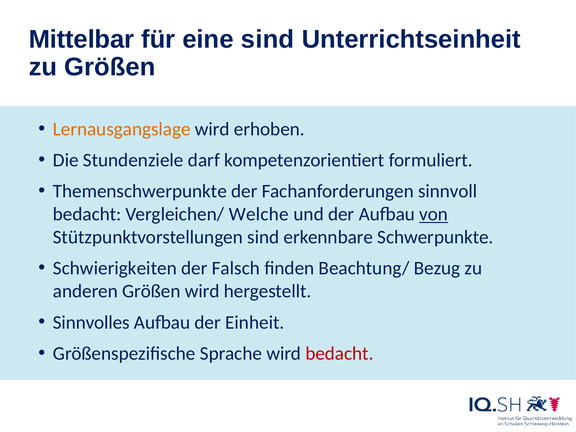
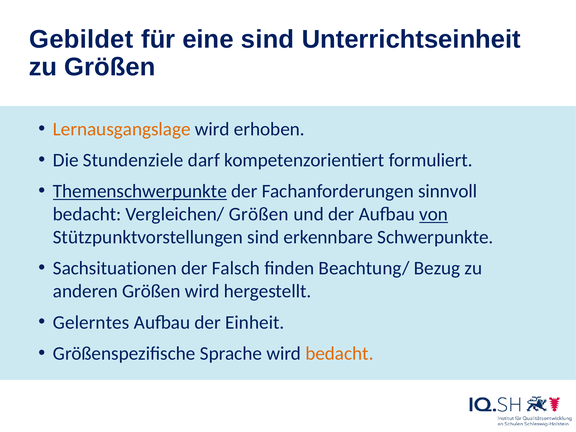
Mittelbar: Mittelbar -> Gebildet
Themenschwerpunkte underline: none -> present
Vergleichen/ Welche: Welche -> Größen
Schwierigkeiten: Schwierigkeiten -> Sachsituationen
Sinnvolles: Sinnvolles -> Gelerntes
bedacht at (339, 353) colour: red -> orange
